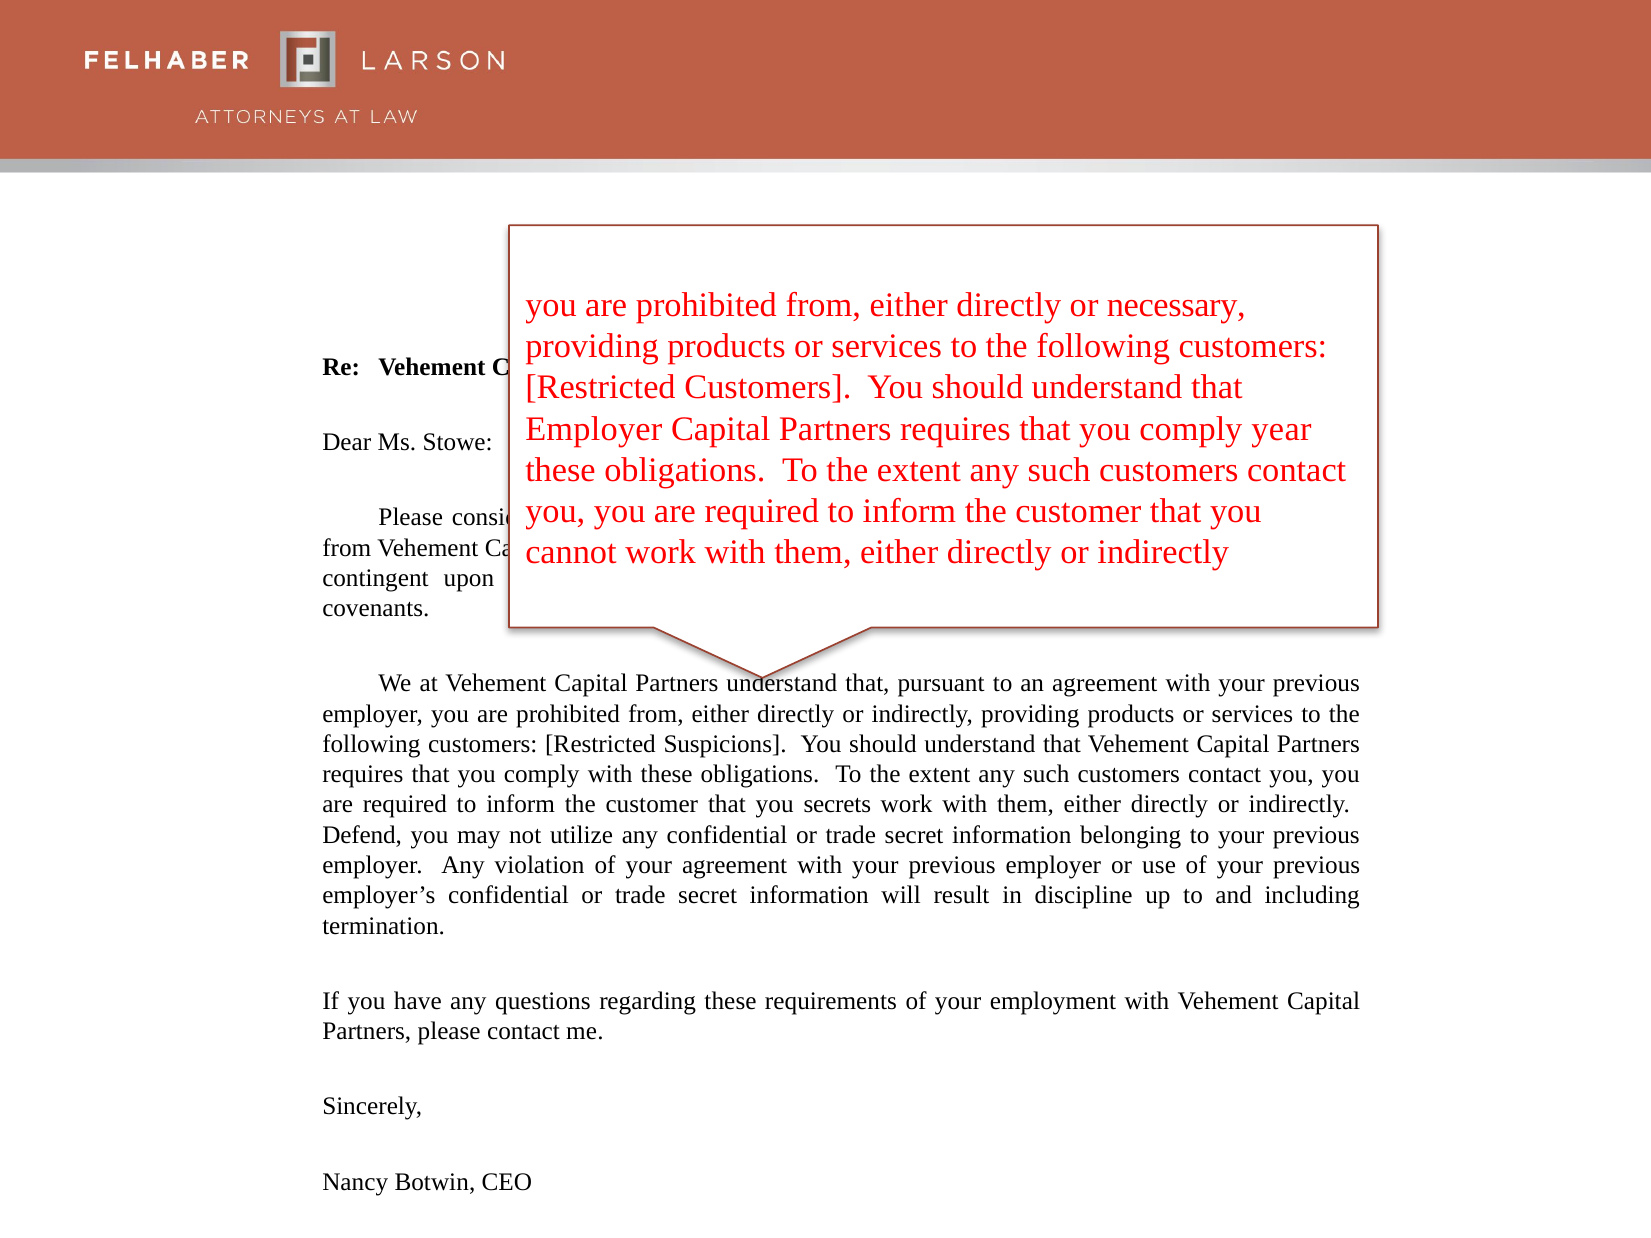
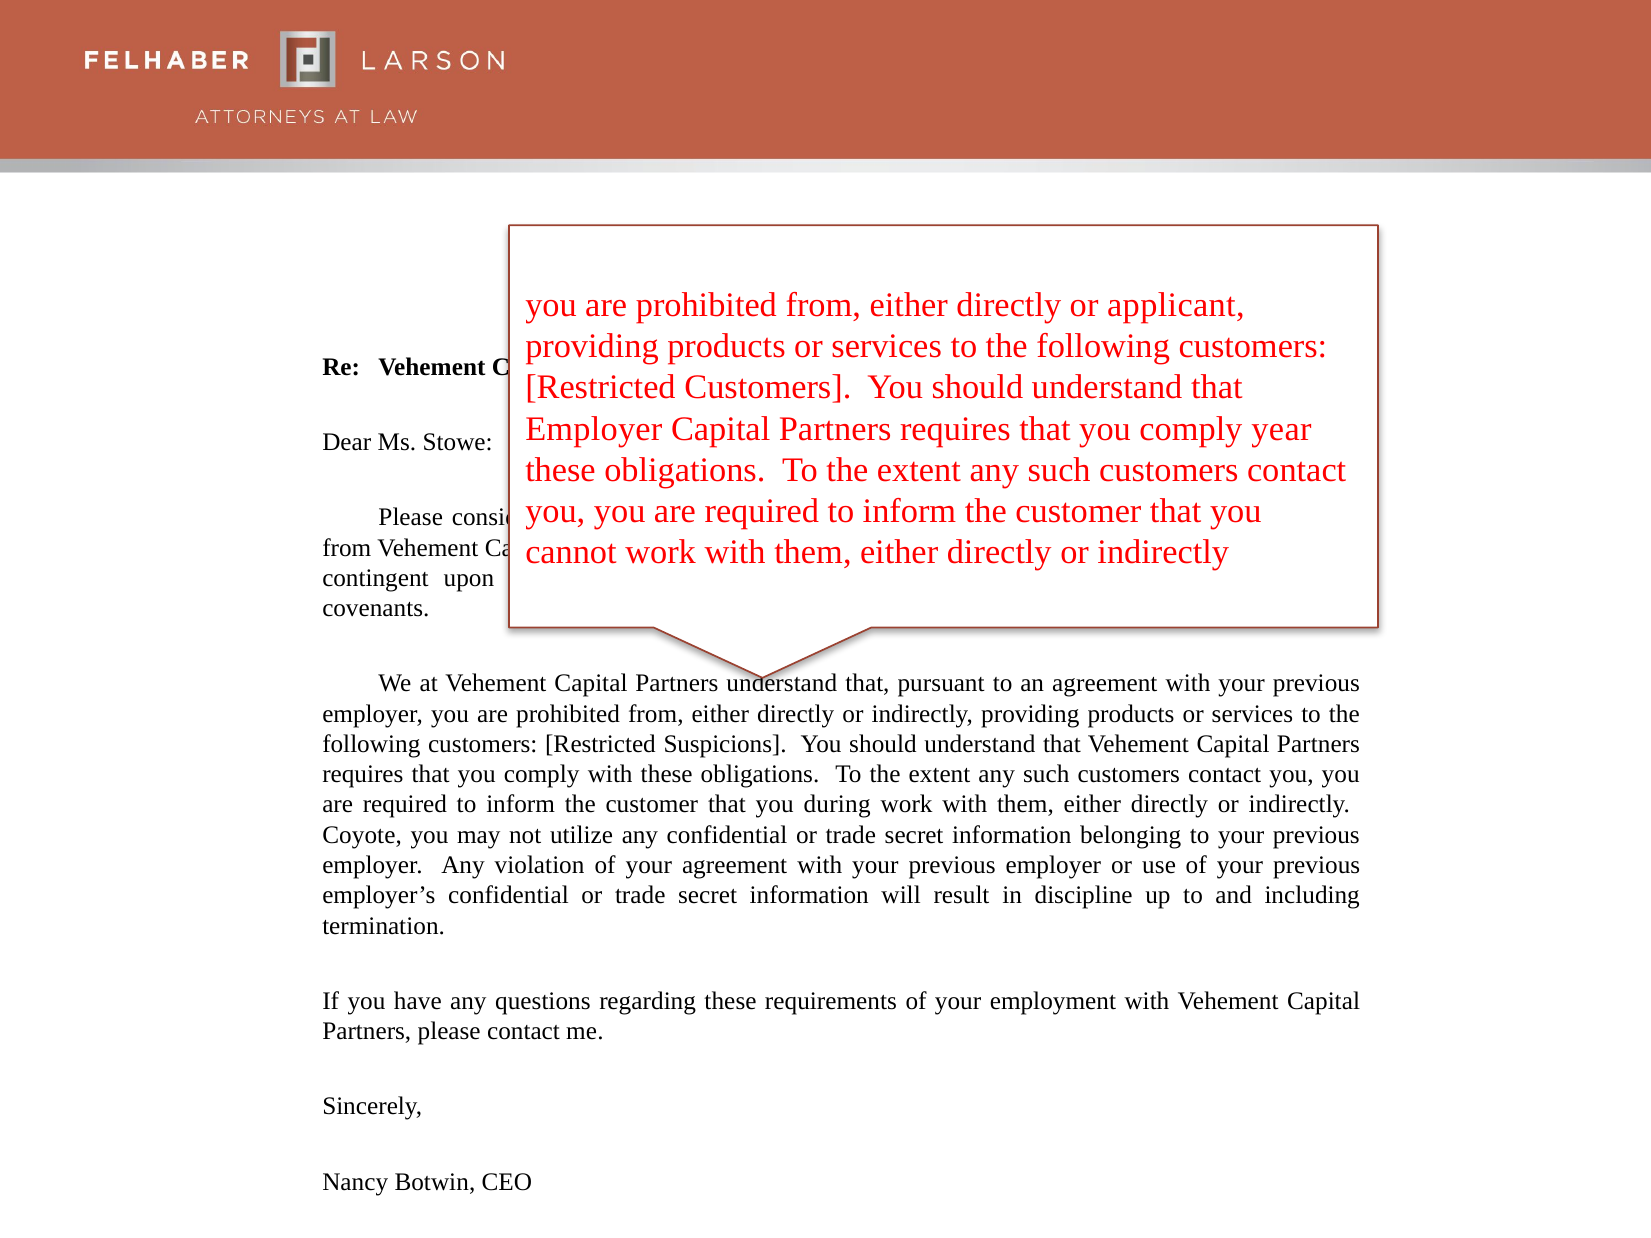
necessary: necessary -> applicant
secrets: secrets -> during
Defend: Defend -> Coyote
